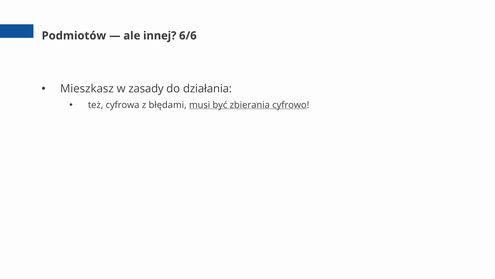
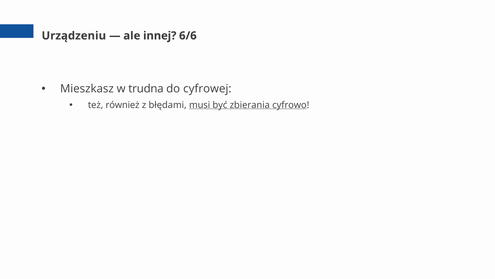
Podmiotów: Podmiotów -> Urządzeniu
zasady: zasady -> trudna
działania: działania -> cyfrowej
cyfrowa: cyfrowa -> również
